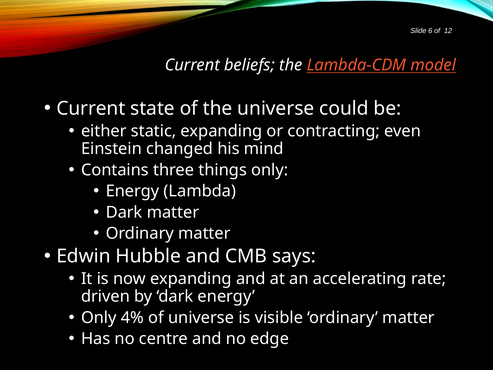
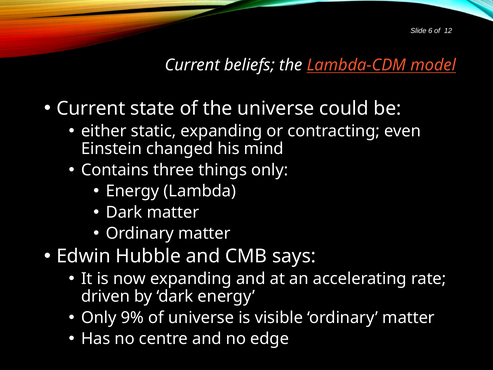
4%: 4% -> 9%
